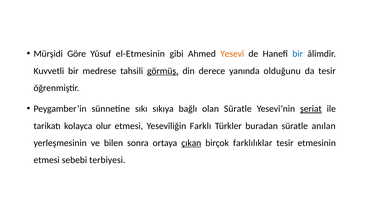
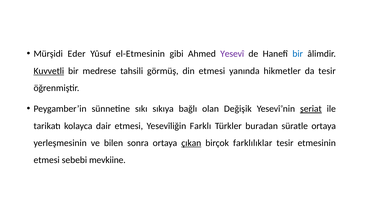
Göre: Göre -> Eder
Yesevî colour: orange -> purple
Kuvvetli underline: none -> present
görmüş underline: present -> none
din derece: derece -> etmesi
olduğunu: olduğunu -> hikmetler
olan Süratle: Süratle -> Değişik
olur: olur -> dair
süratle anılan: anılan -> ortaya
terbiyesi: terbiyesi -> mevkiine
